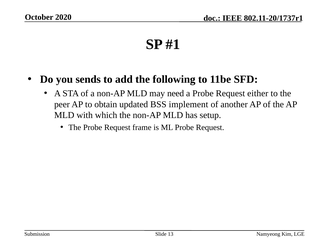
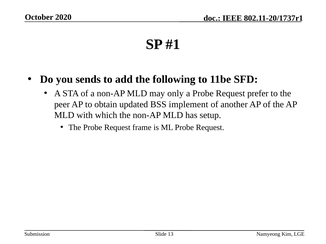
need: need -> only
either: either -> prefer
